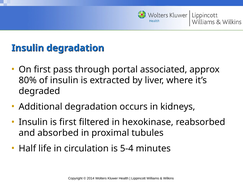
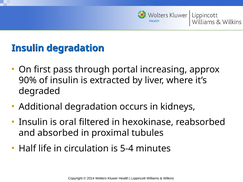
associated: associated -> increasing
80%: 80% -> 90%
is first: first -> oral
